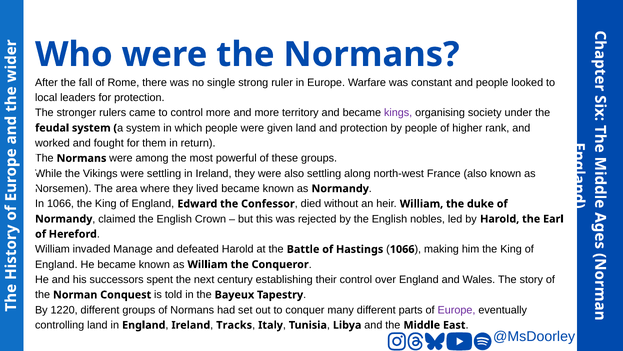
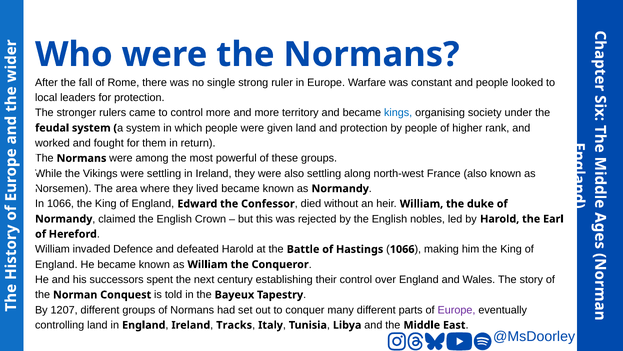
kings colour: purple -> blue
Manage: Manage -> Defence
1220: 1220 -> 1207
